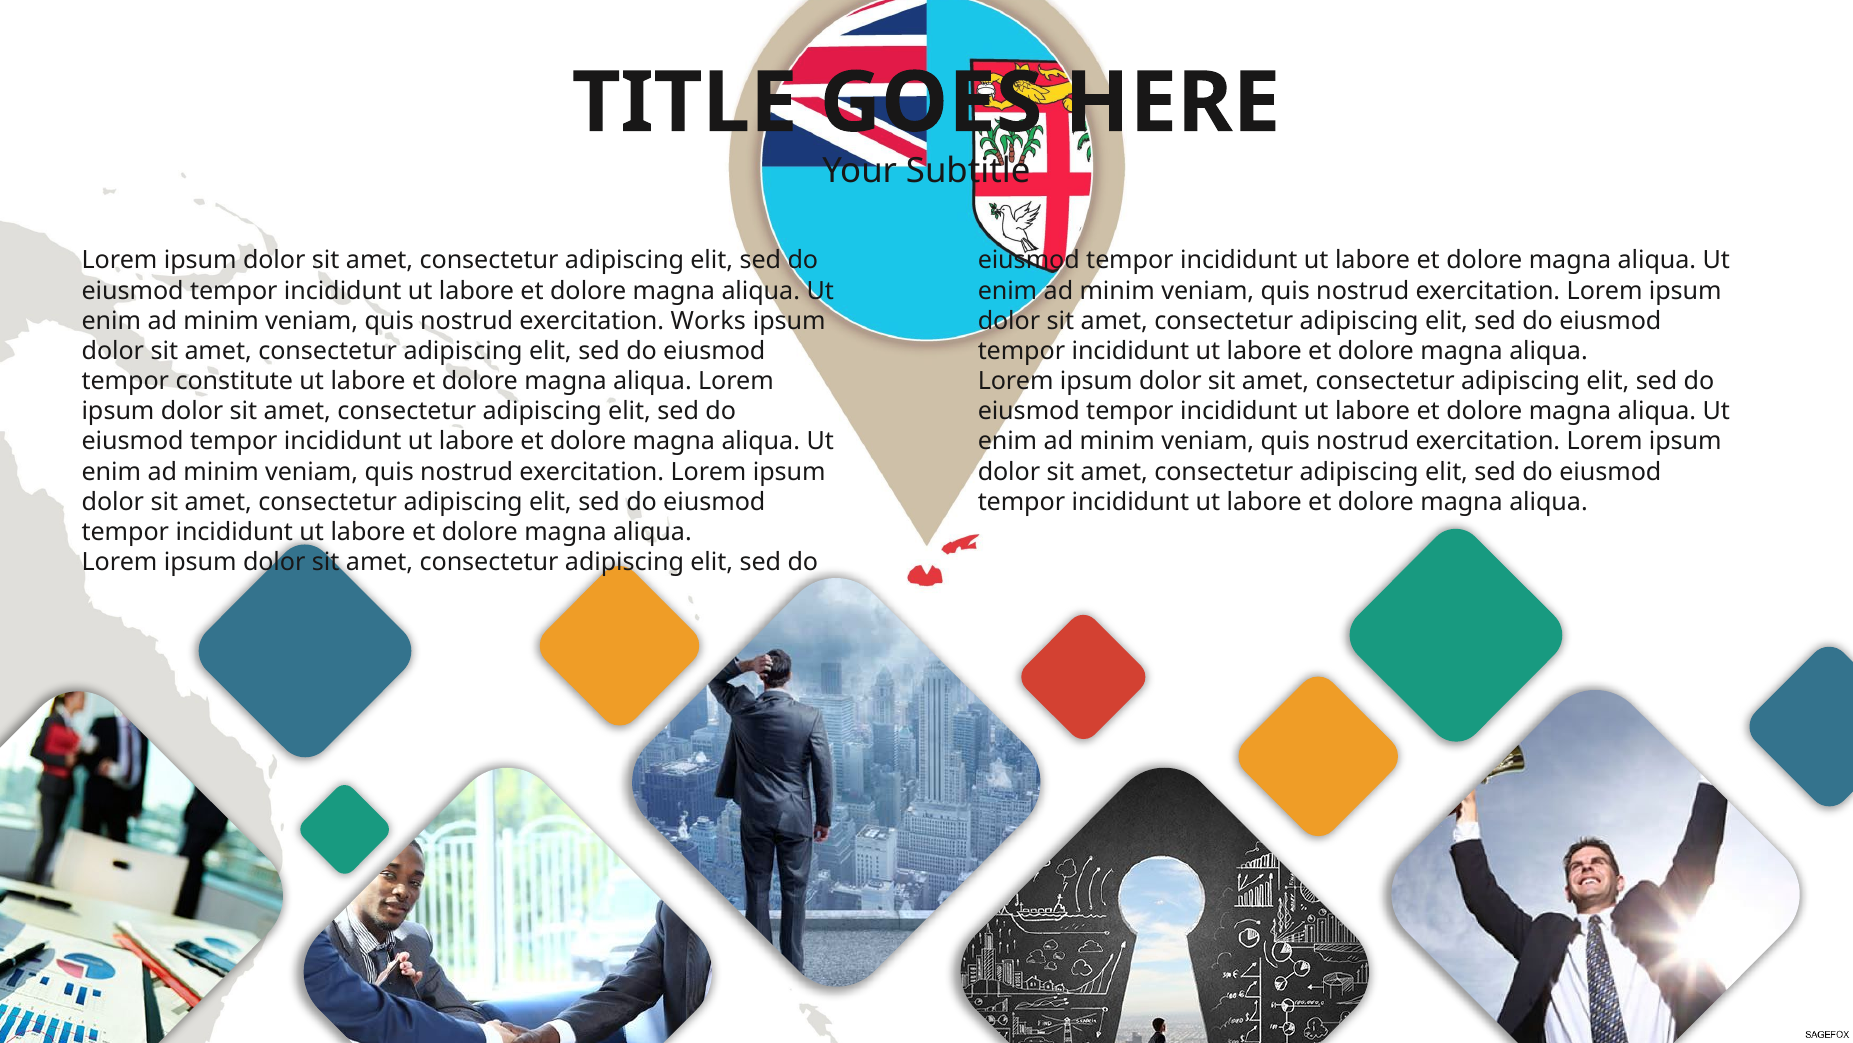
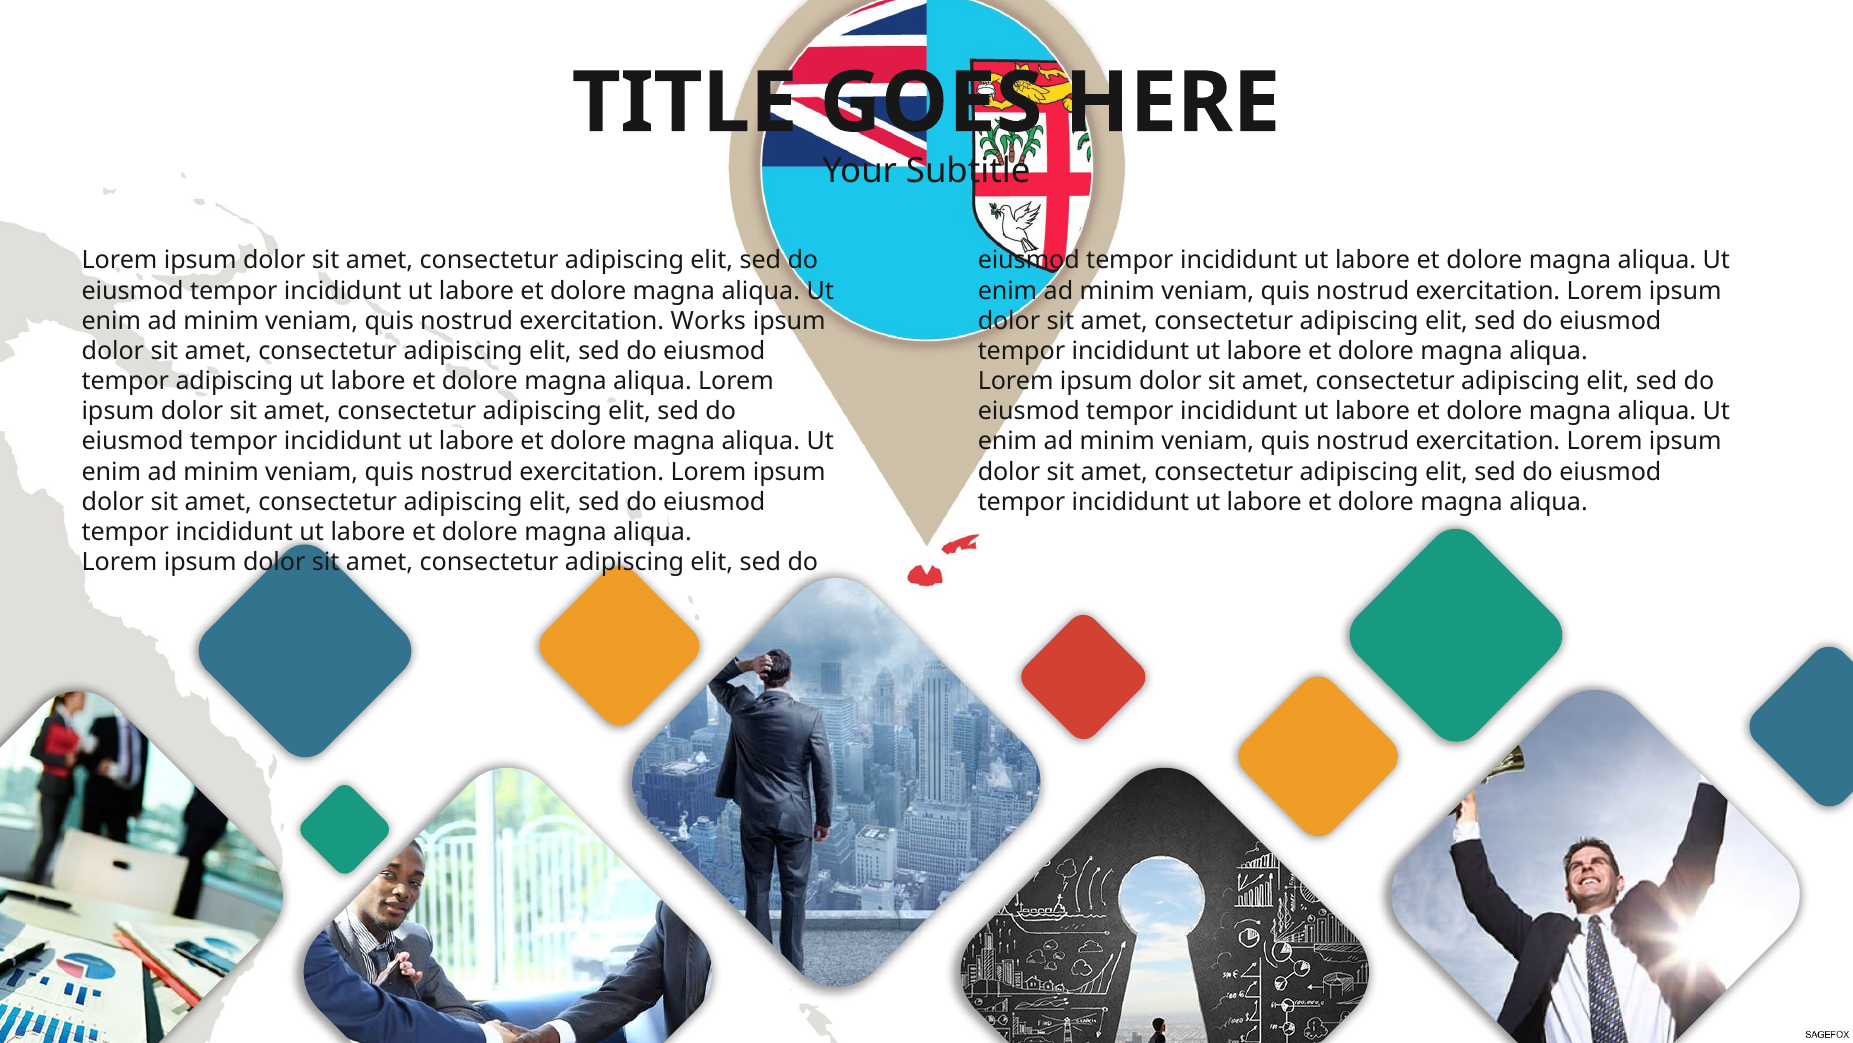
tempor constitute: constitute -> adipiscing
